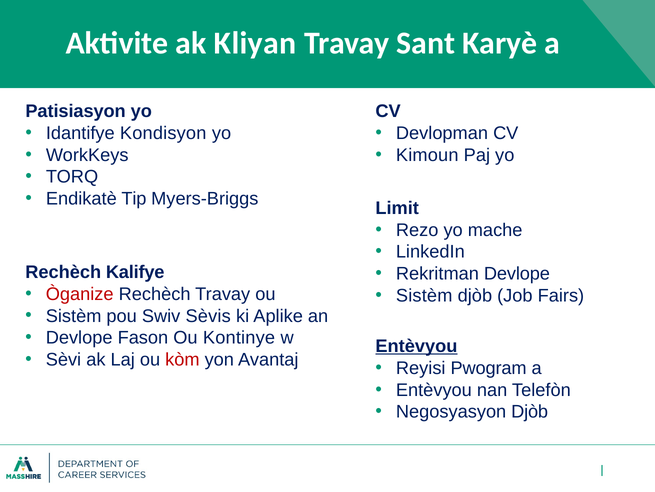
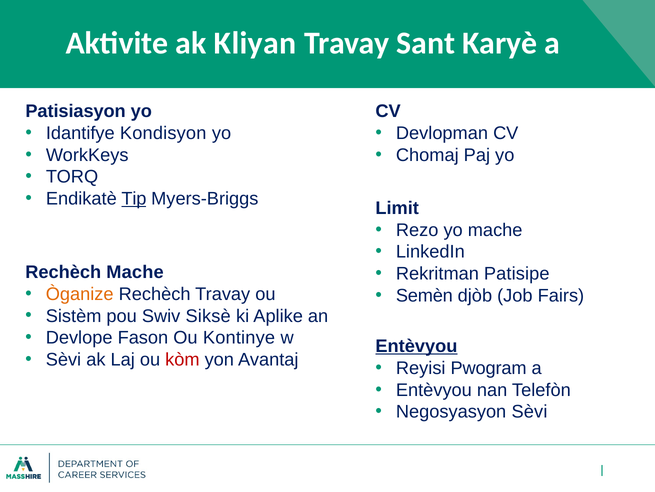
Kimoun: Kimoun -> Chomaj
Tip underline: none -> present
Rechèch Kalifye: Kalifye -> Mache
Rekritman Devlope: Devlope -> Patisipe
Òganize colour: red -> orange
Sistèm at (424, 295): Sistèm -> Semèn
Sèvis: Sèvis -> Siksè
Negosyasyon Djòb: Djòb -> Sèvi
